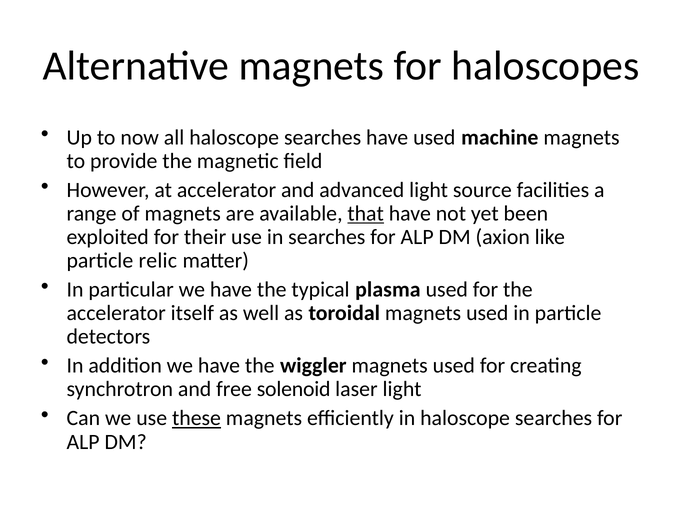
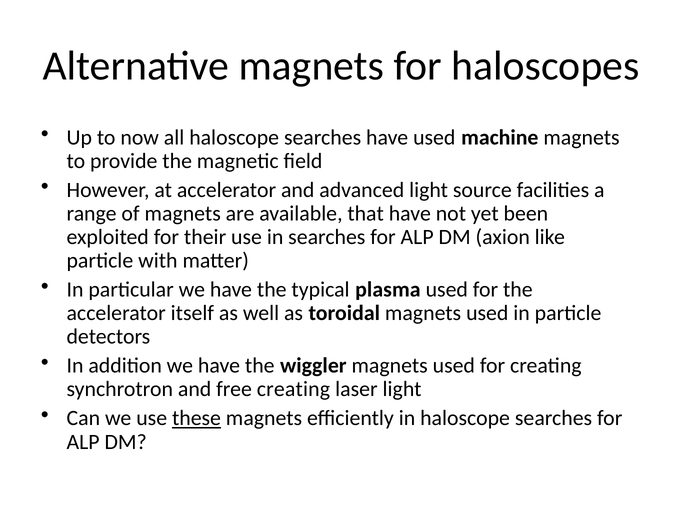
that underline: present -> none
relic: relic -> with
free solenoid: solenoid -> creating
